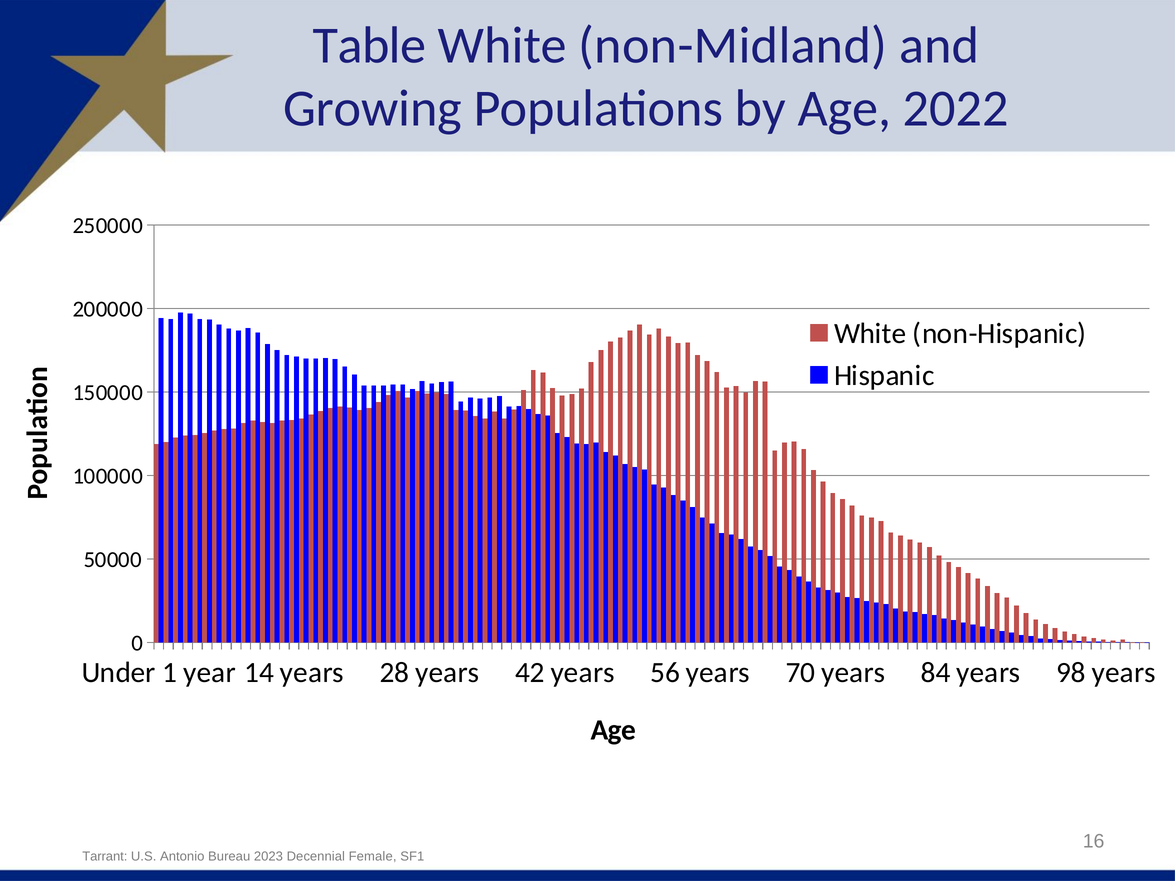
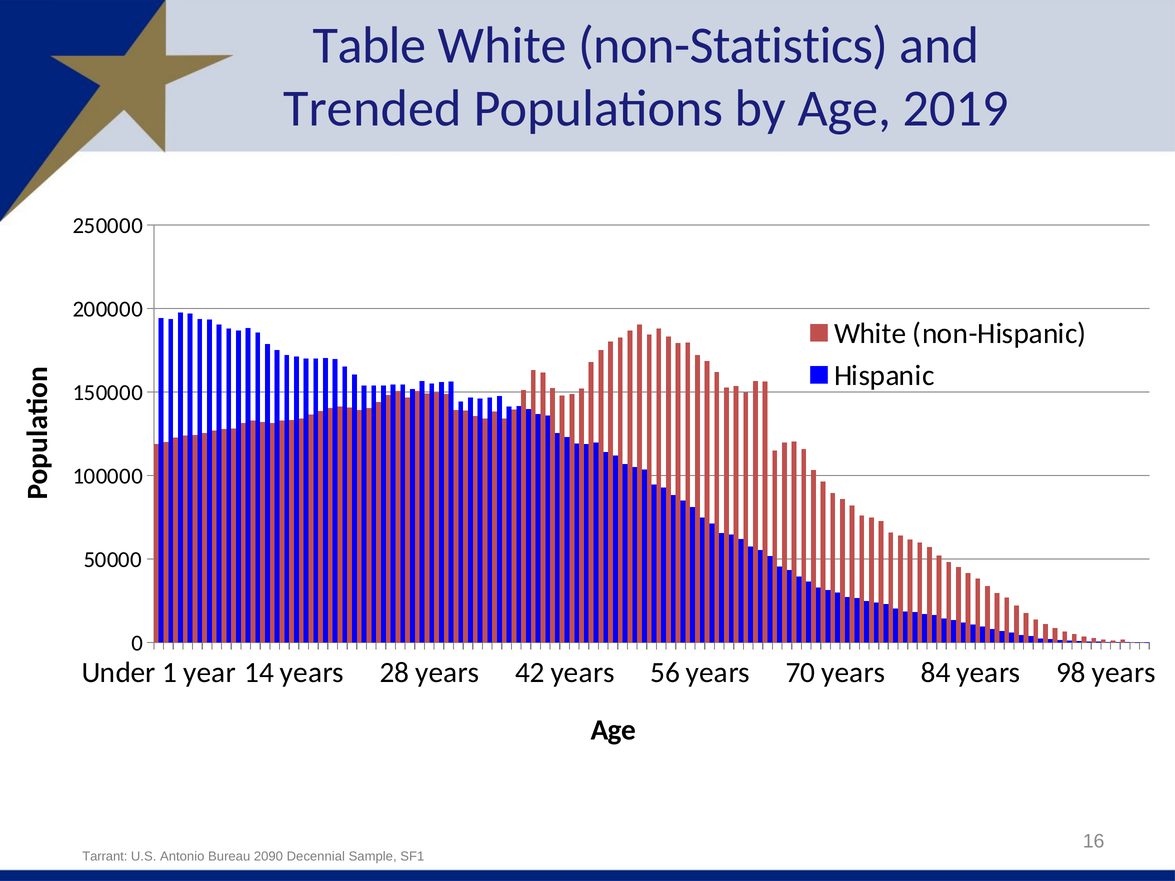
non-Midland: non-Midland -> non-Statistics
Growing: Growing -> Trended
2022: 2022 -> 2019
2023: 2023 -> 2090
Female: Female -> Sample
